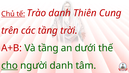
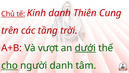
Trào: Trào -> Kinh
Và tầng: tầng -> vượt
dưới underline: none -> present
